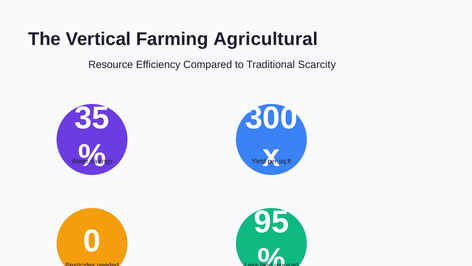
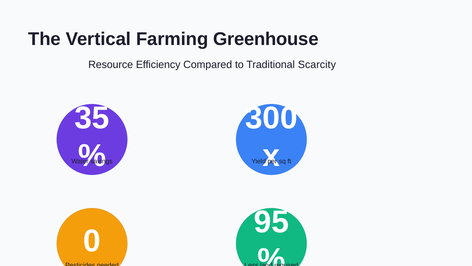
Agricultural: Agricultural -> Greenhouse
